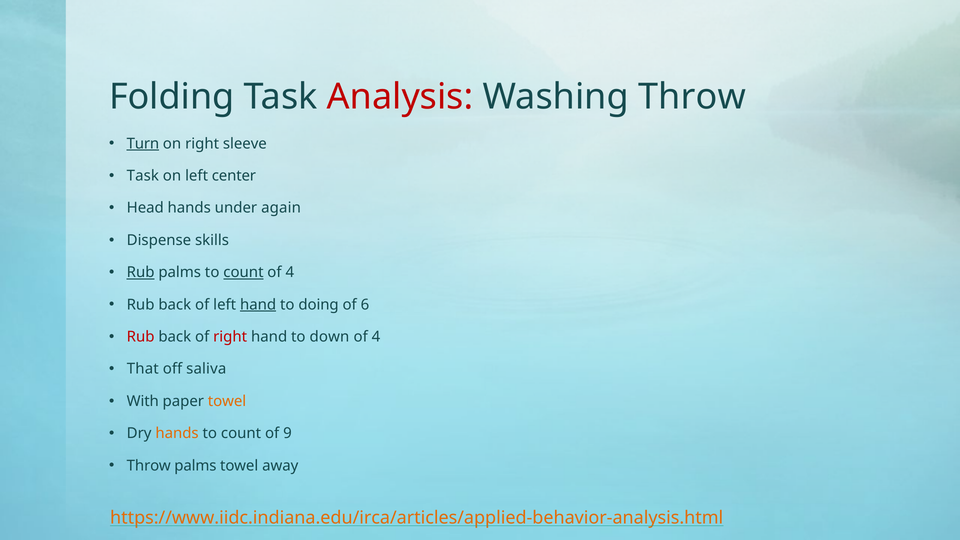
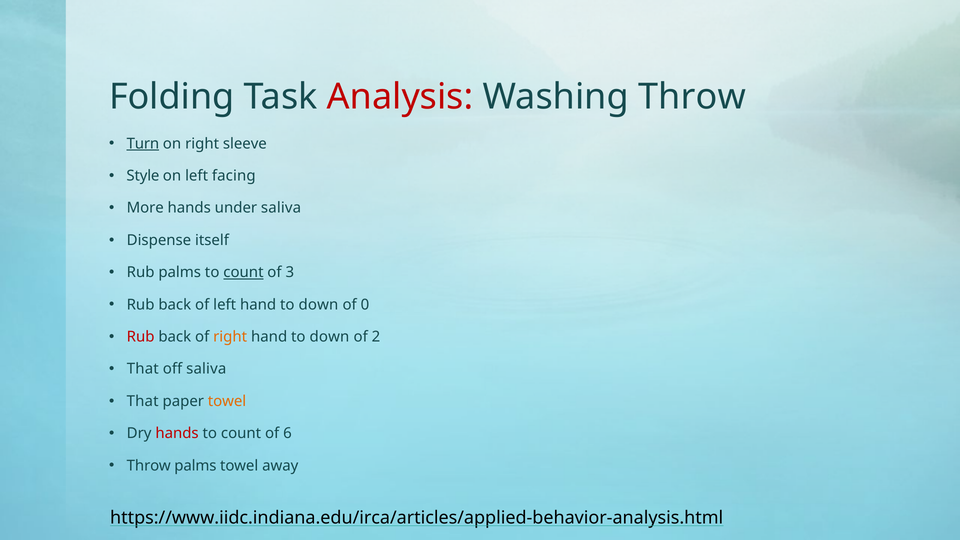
Task at (143, 176): Task -> Style
center: center -> facing
Head: Head -> More
under again: again -> saliva
skills: skills -> itself
Rub at (141, 272) underline: present -> none
4 at (290, 272): 4 -> 3
hand at (258, 305) underline: present -> none
doing at (319, 305): doing -> down
6: 6 -> 0
right at (230, 337) colour: red -> orange
4 at (376, 337): 4 -> 2
With at (143, 401): With -> That
hands at (177, 434) colour: orange -> red
9: 9 -> 6
https://www.iidc.indiana.edu/irca/articles/applied-behavior-analysis.html colour: orange -> black
